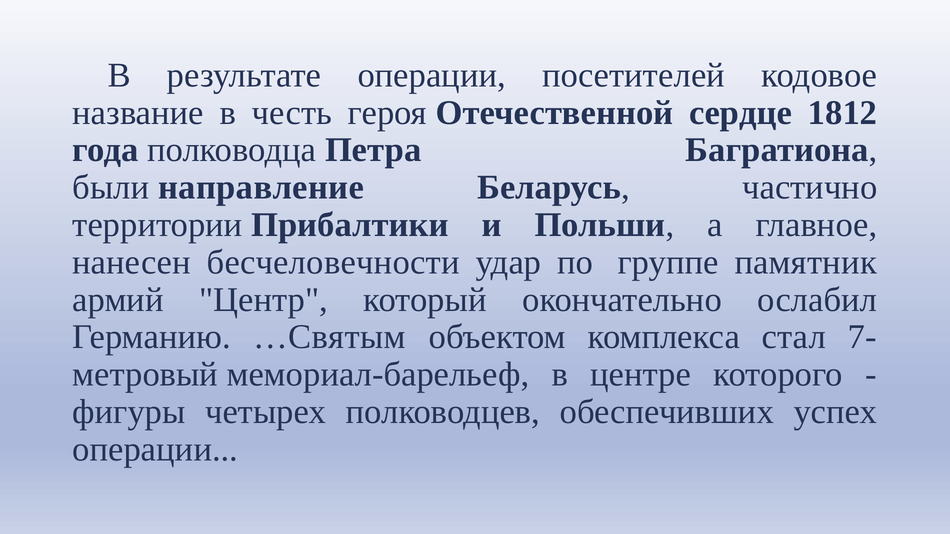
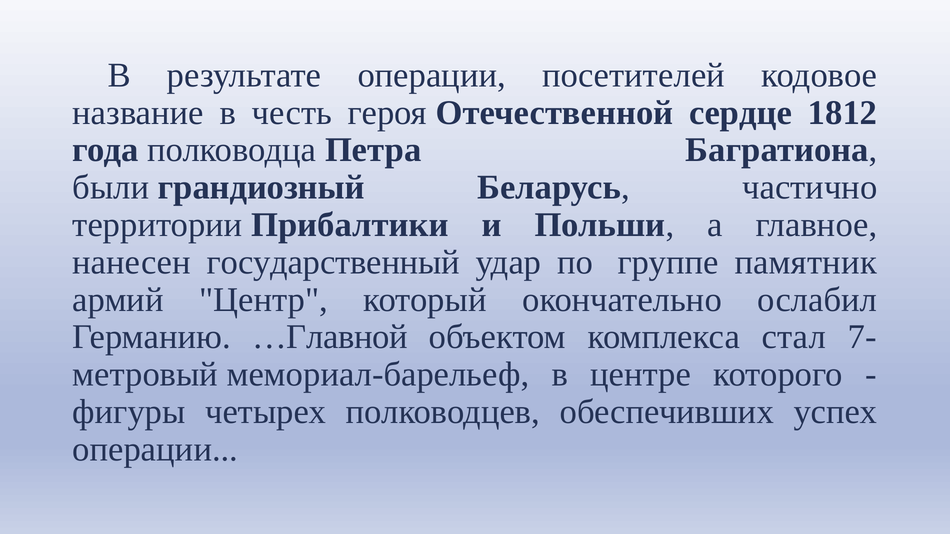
направление: направление -> грандиозный
бесчеловечности: бесчеловечности -> государственный
…Святым: …Святым -> …Главной
